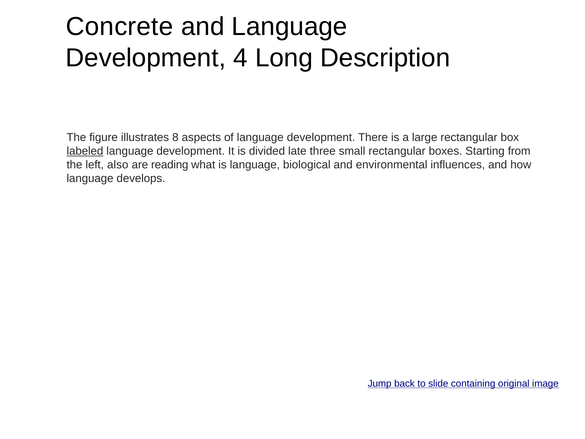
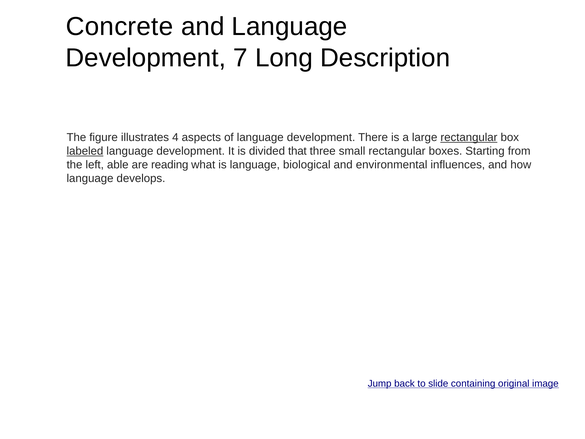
4: 4 -> 7
8: 8 -> 4
rectangular at (469, 137) underline: none -> present
late: late -> that
also: also -> able
